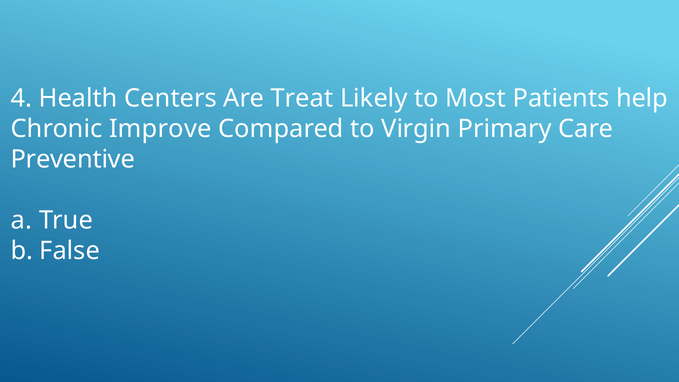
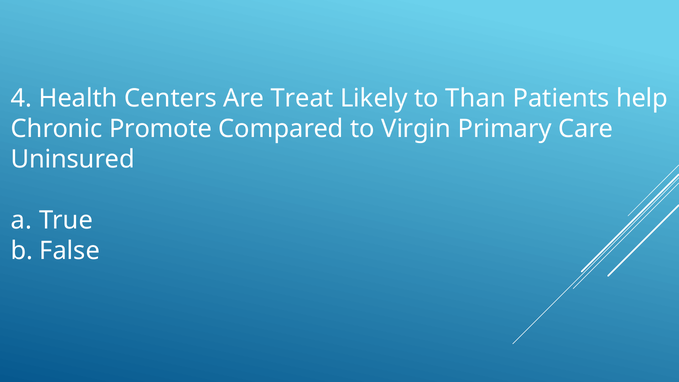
Most: Most -> Than
Improve: Improve -> Promote
Preventive: Preventive -> Uninsured
